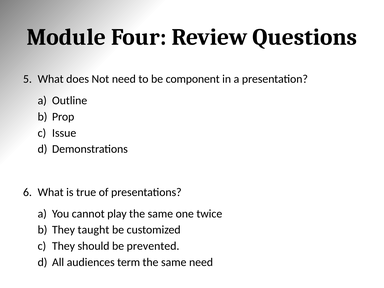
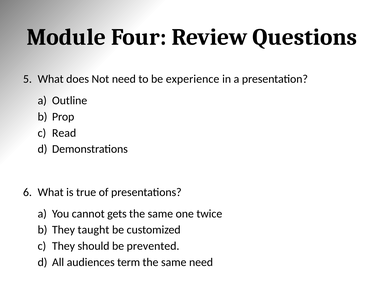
component: component -> experience
Issue: Issue -> Read
play: play -> gets
